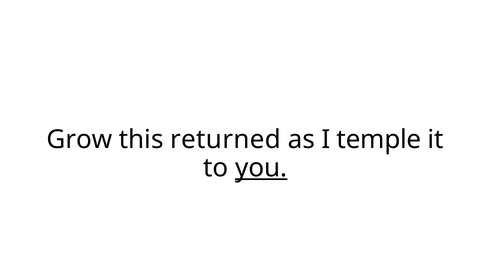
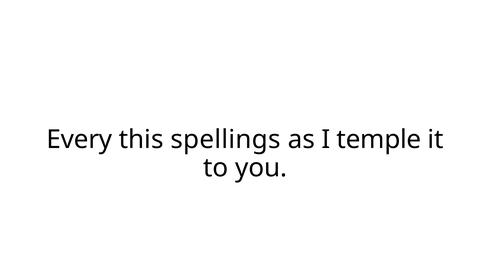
Grow: Grow -> Every
returned: returned -> spellings
you underline: present -> none
